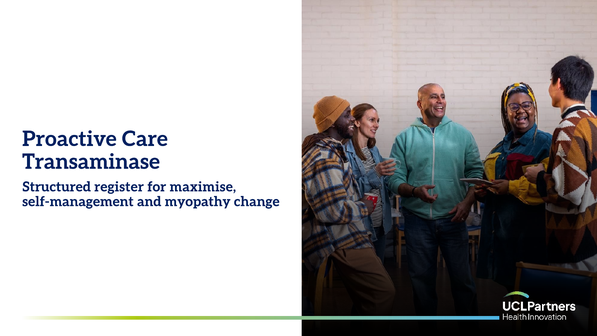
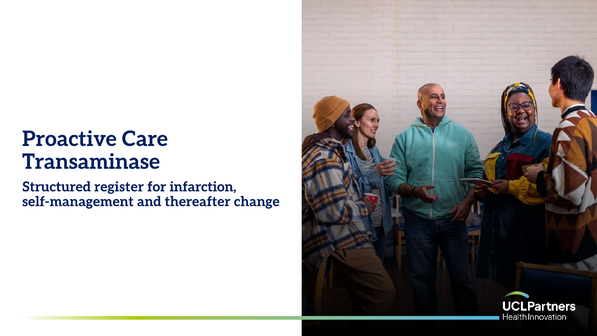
maximise: maximise -> infarction
myopathy: myopathy -> thereafter
